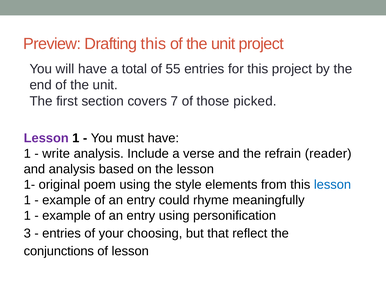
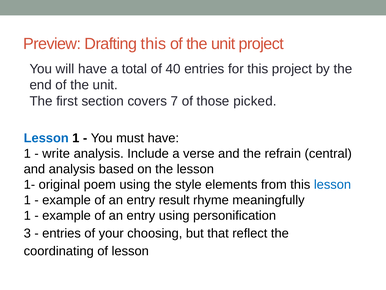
55: 55 -> 40
Lesson at (46, 138) colour: purple -> blue
reader: reader -> central
could: could -> result
conjunctions: conjunctions -> coordinating
